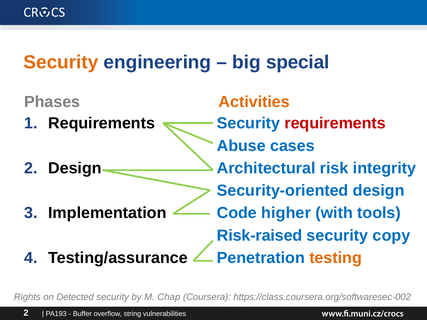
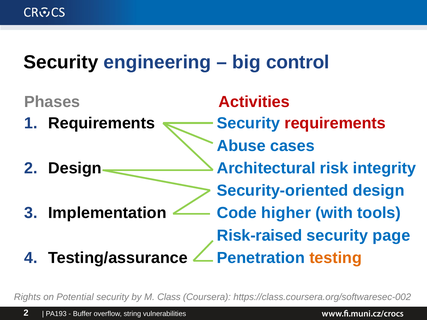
Security at (61, 62) colour: orange -> black
special: special -> control
Activities colour: orange -> red
copy: copy -> page
Detected: Detected -> Potential
Chap: Chap -> Class
